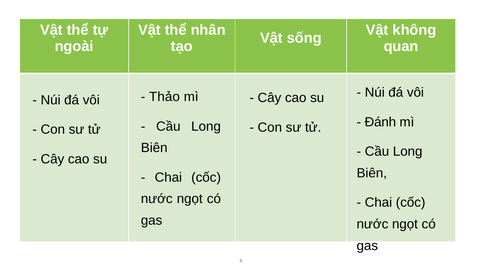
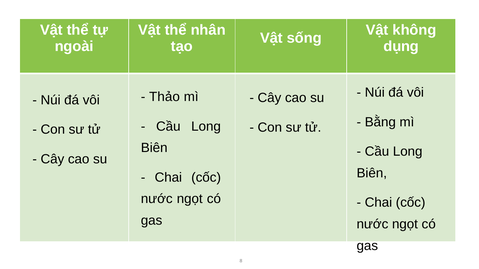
quan: quan -> dụng
Đánh: Đánh -> Bằng
